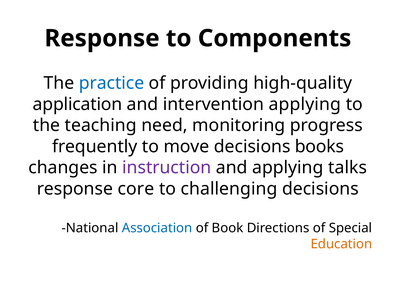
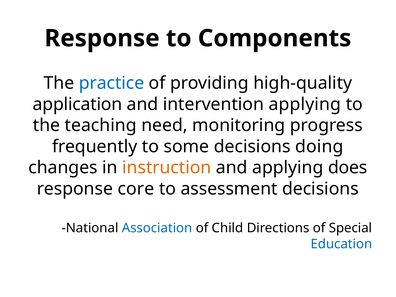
move: move -> some
books: books -> doing
instruction colour: purple -> orange
talks: talks -> does
challenging: challenging -> assessment
Book: Book -> Child
Education colour: orange -> blue
